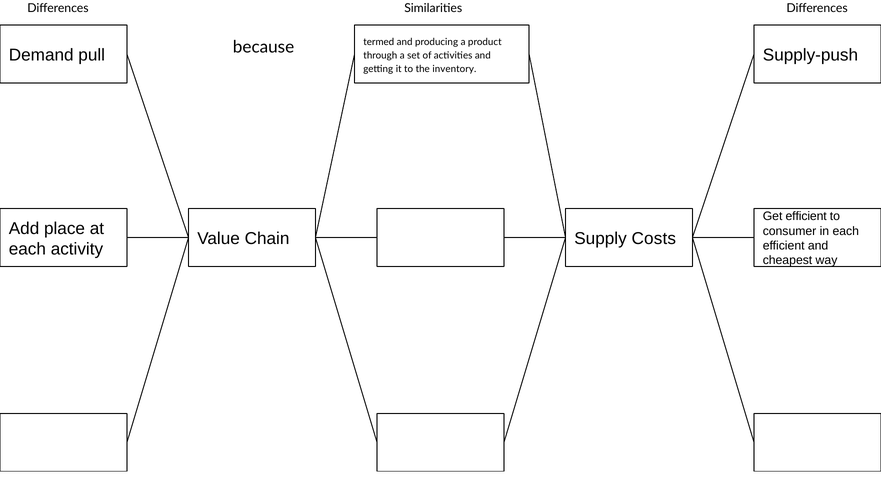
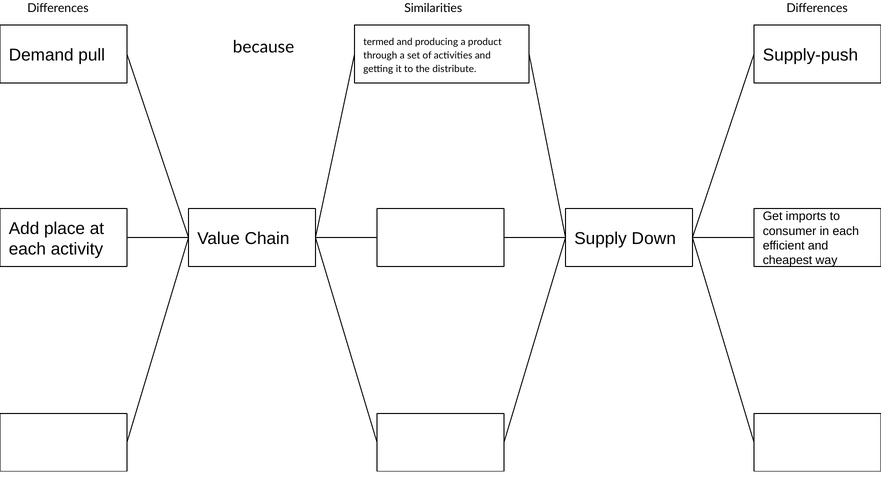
inventory: inventory -> distribute
Get efficient: efficient -> imports
Costs: Costs -> Down
